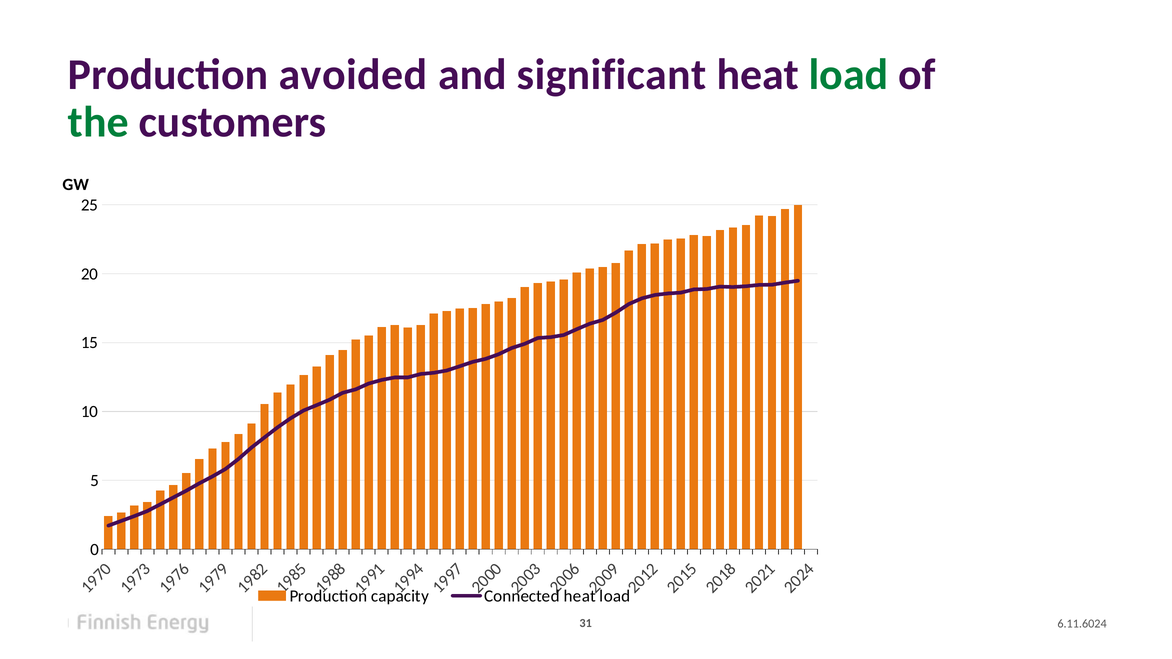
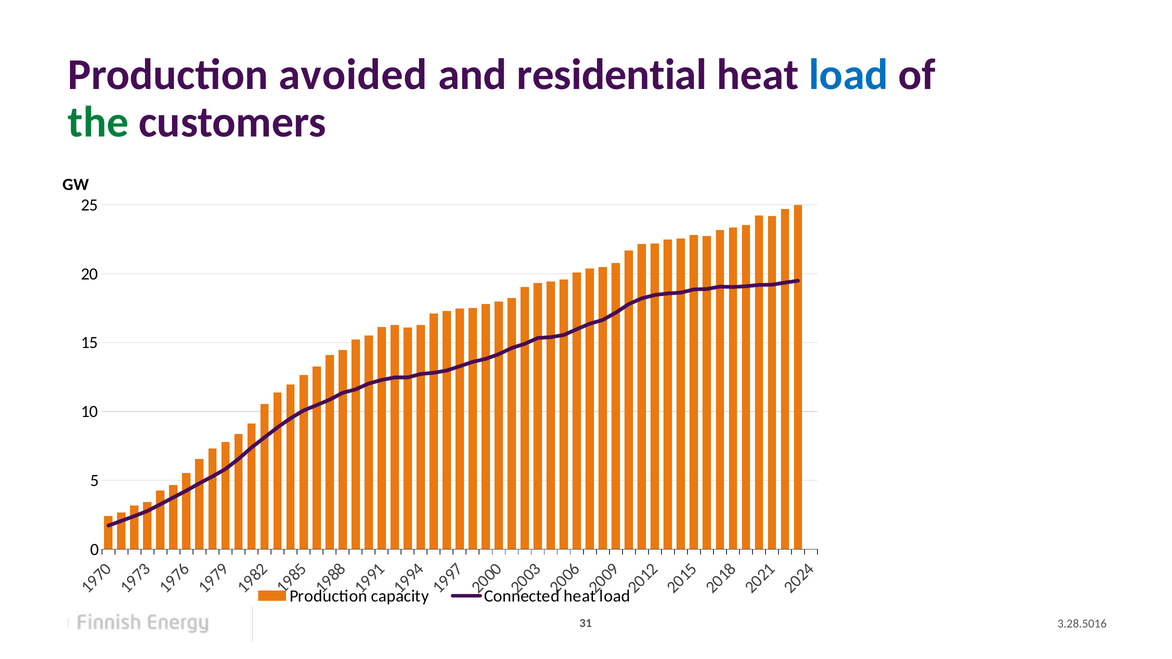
significant: significant -> residential
load at (848, 75) colour: green -> blue
6.11.6024: 6.11.6024 -> 3.28.5016
